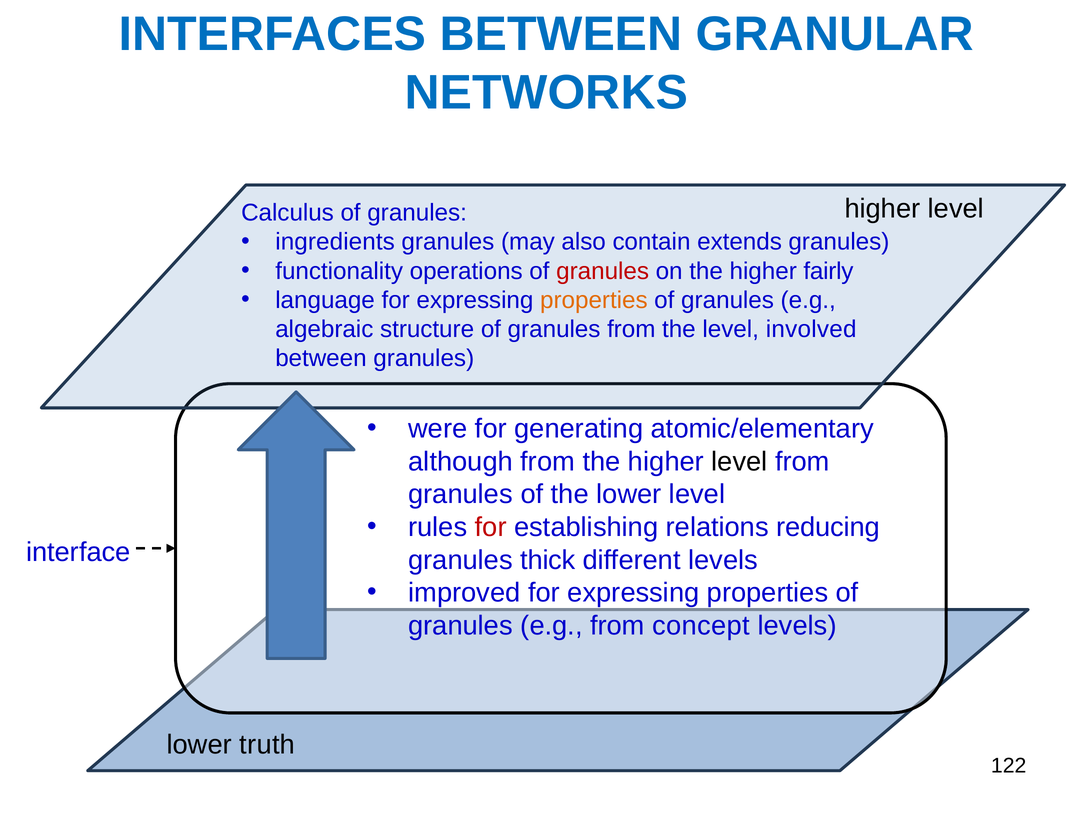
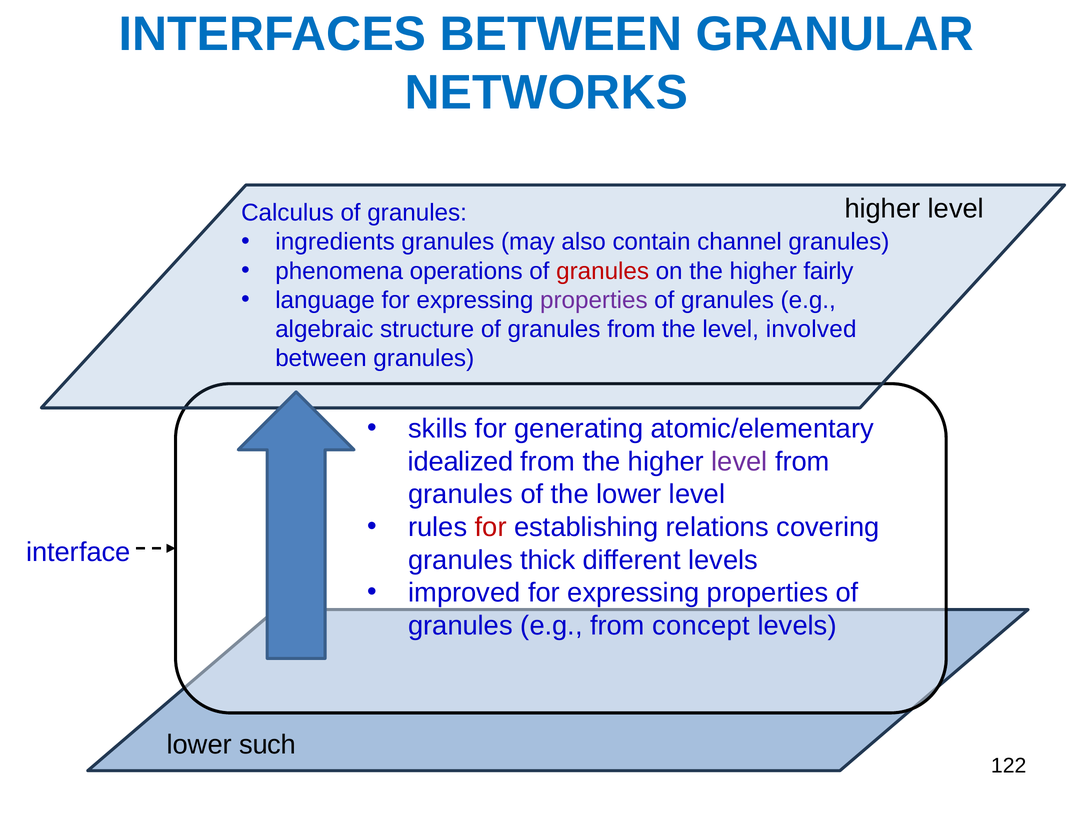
extends: extends -> channel
functionality: functionality -> phenomena
properties at (594, 300) colour: orange -> purple
were: were -> skills
although: although -> idealized
level at (739, 462) colour: black -> purple
reducing: reducing -> covering
truth: truth -> such
